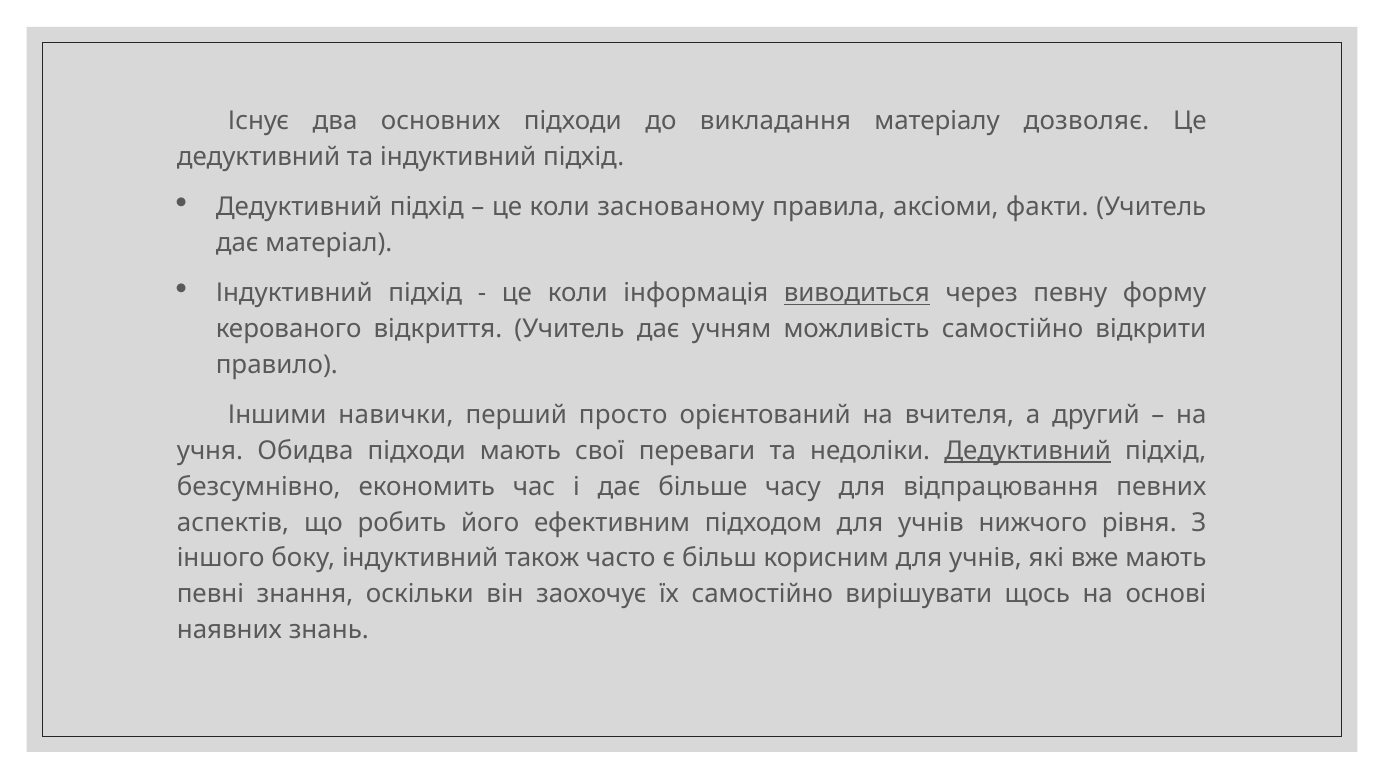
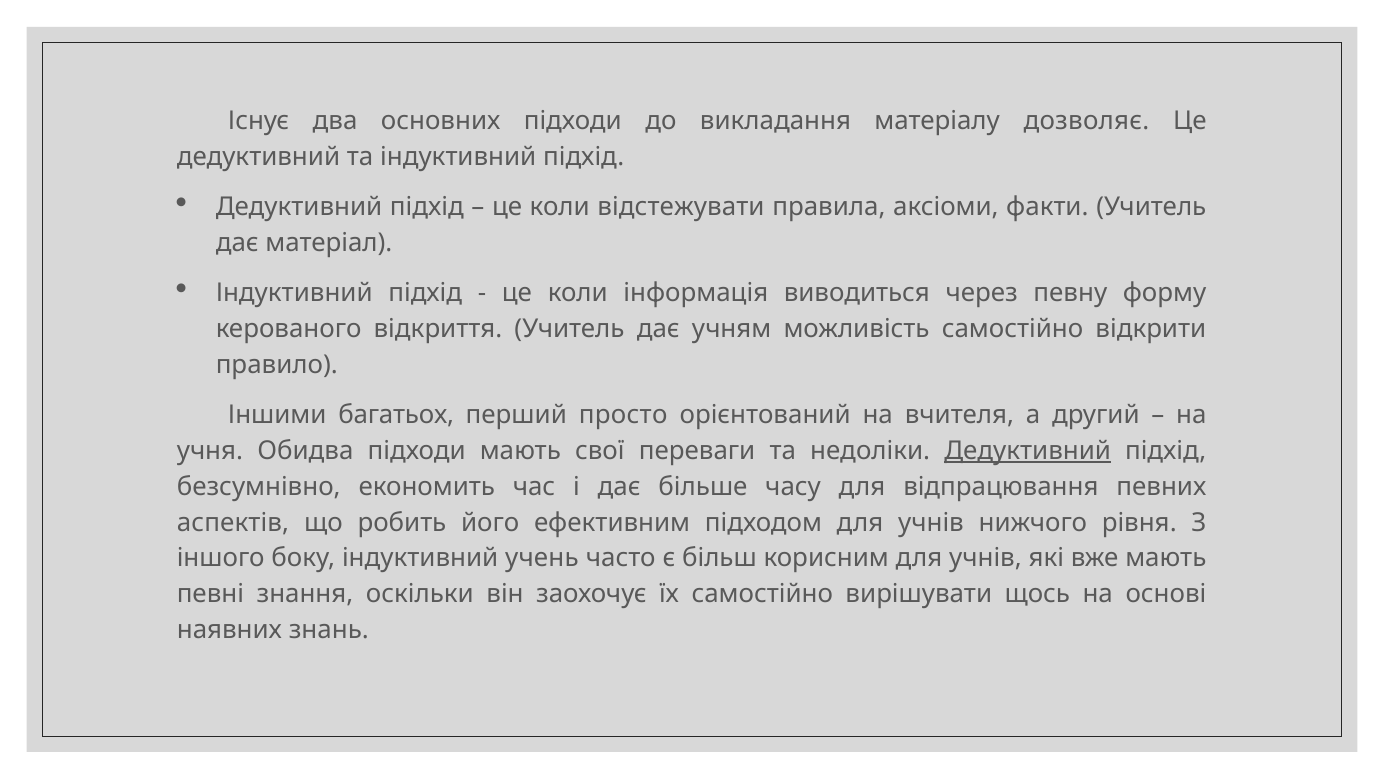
заснованому: заснованому -> відстежувати
виводиться underline: present -> none
навички: навички -> багатьох
також: також -> учень
